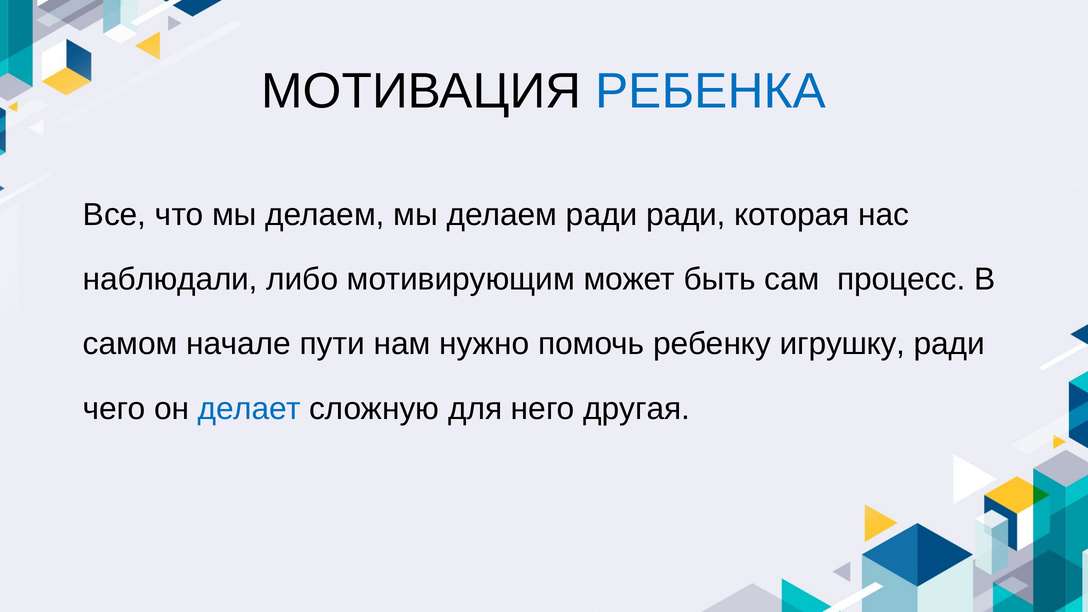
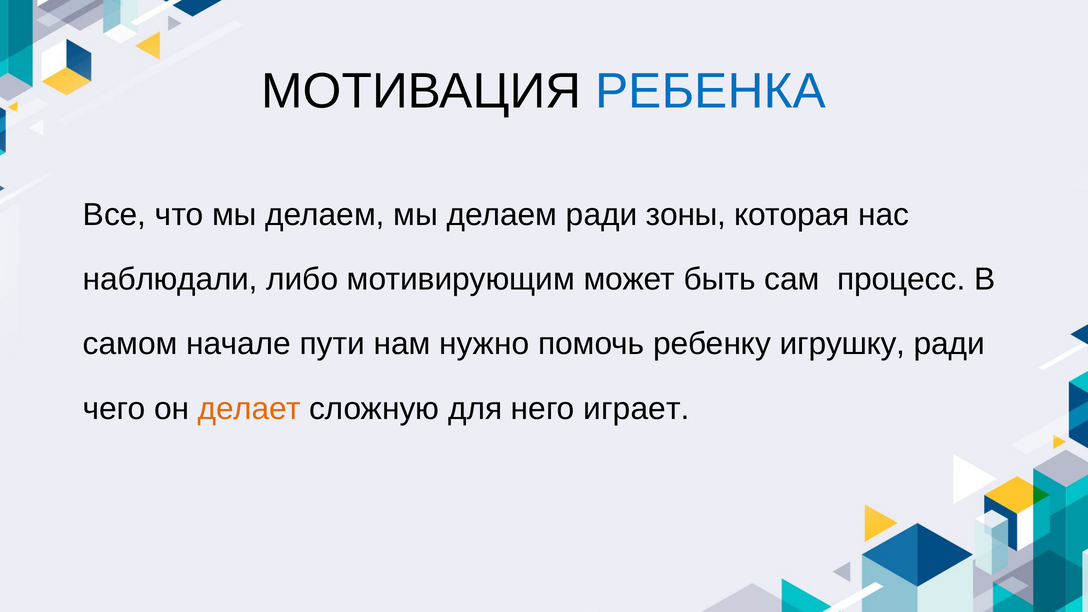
ради ради: ради -> зоны
делает colour: blue -> orange
другая: другая -> играет
